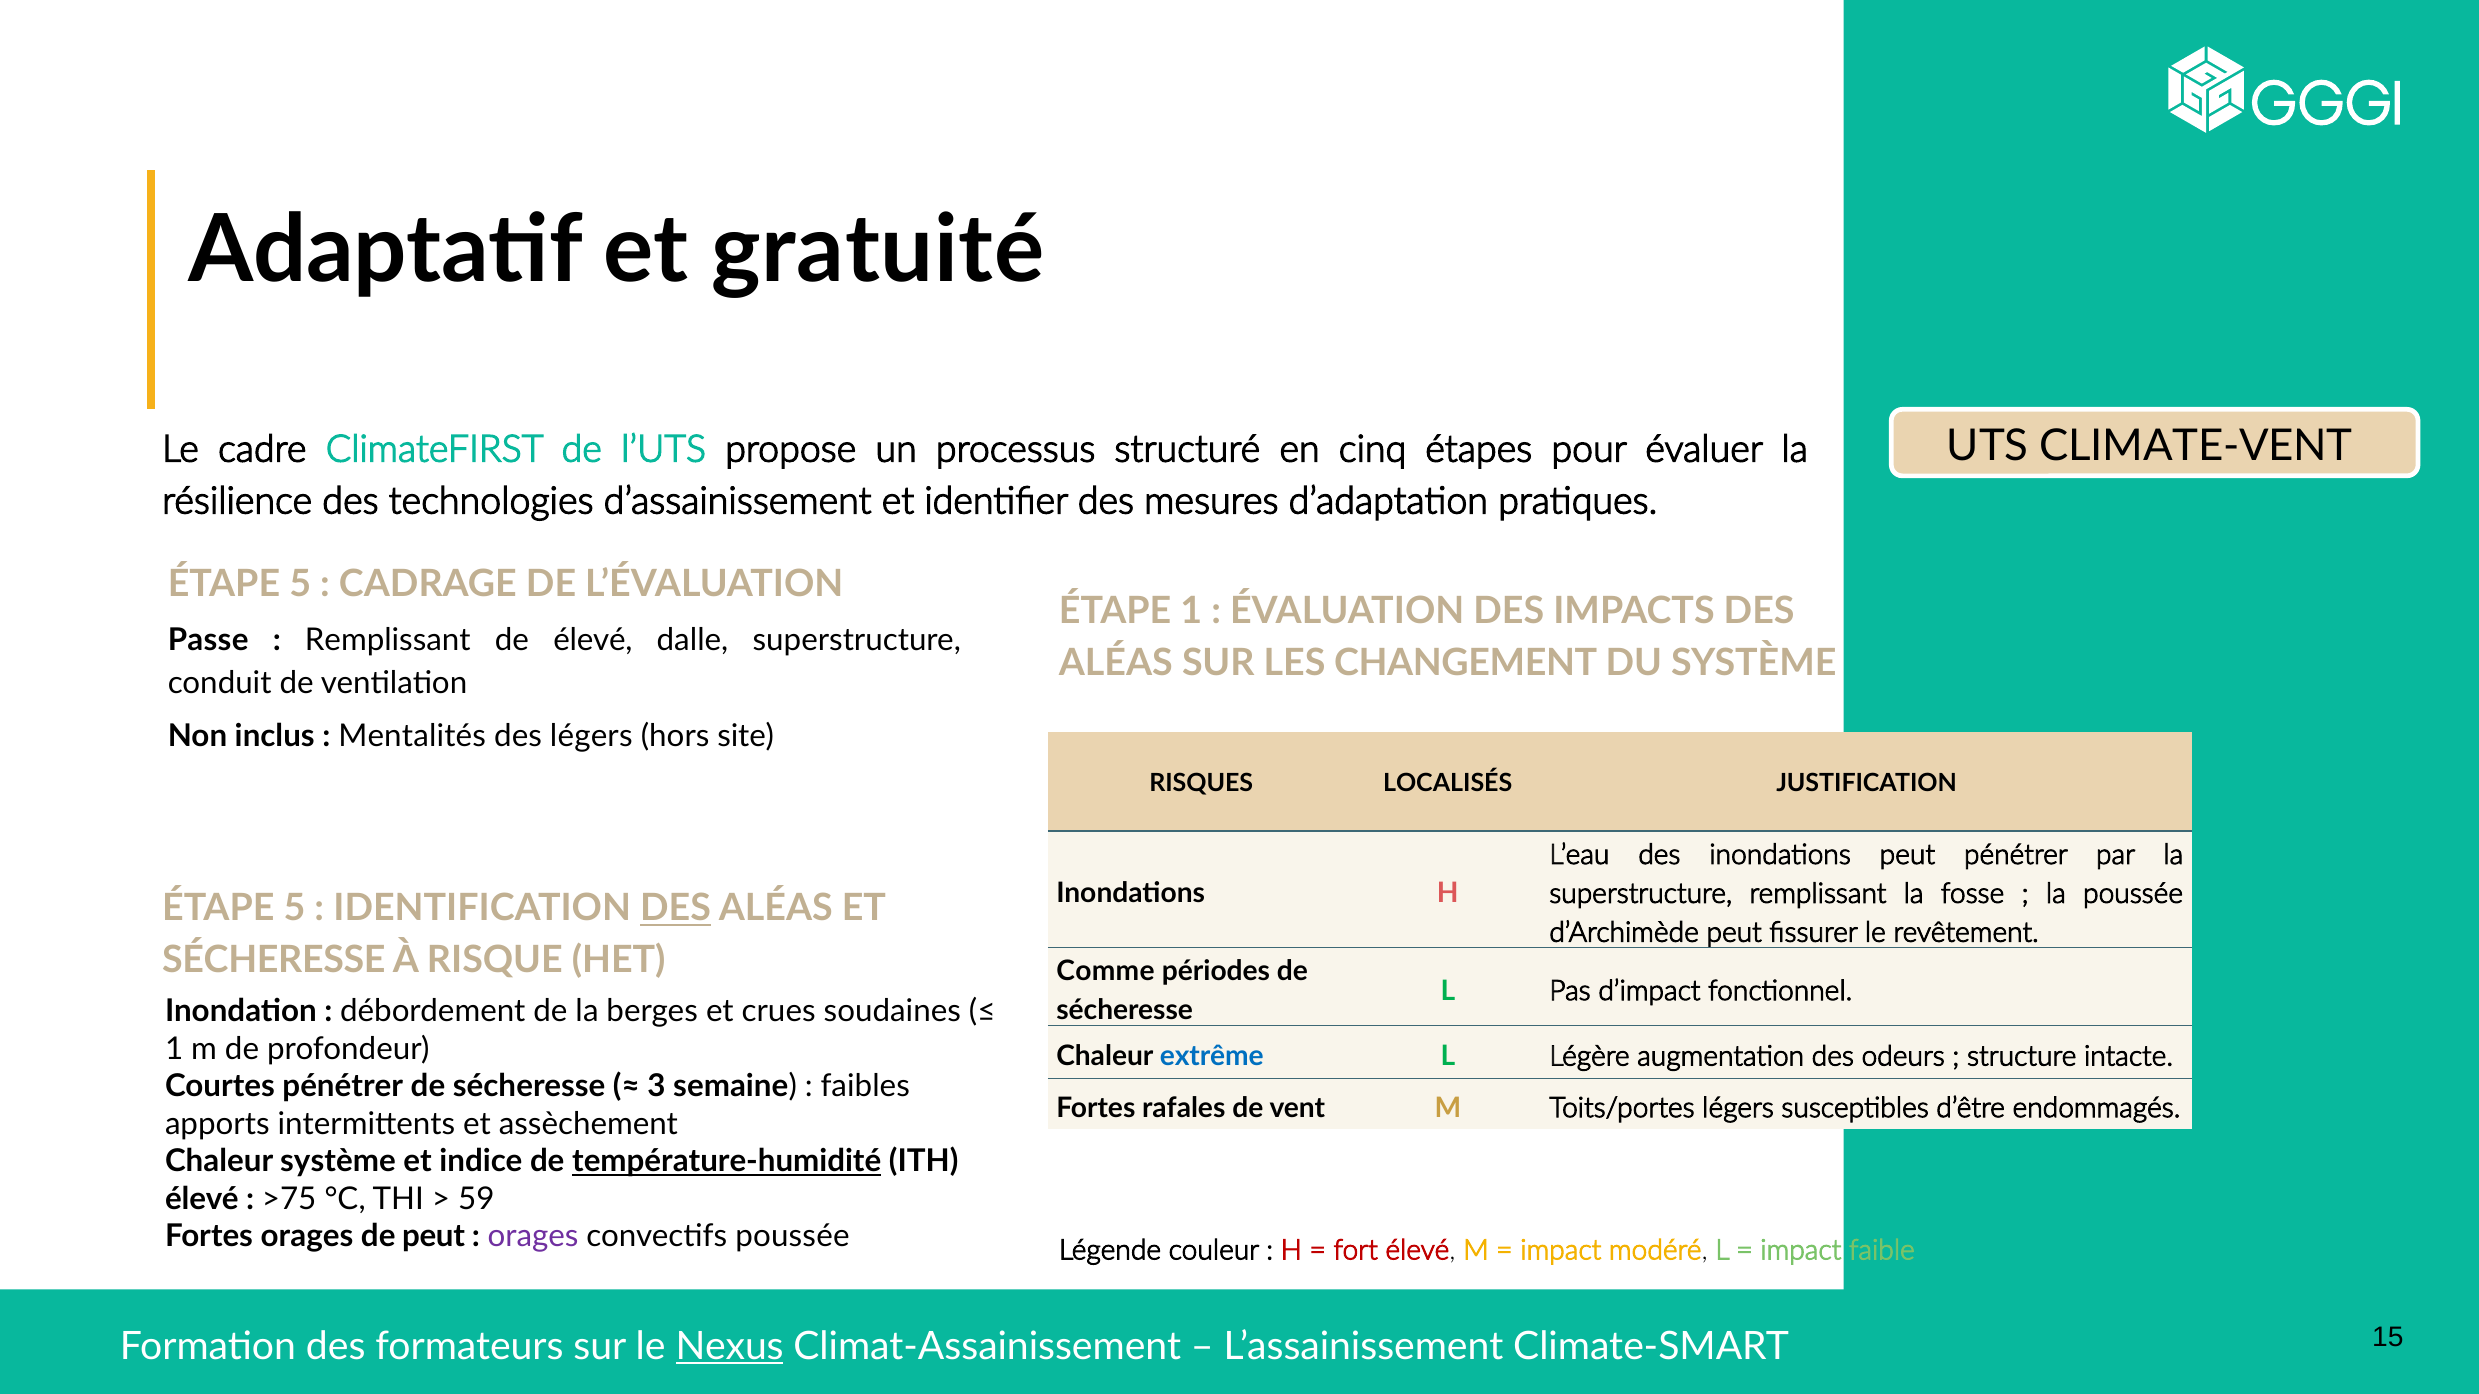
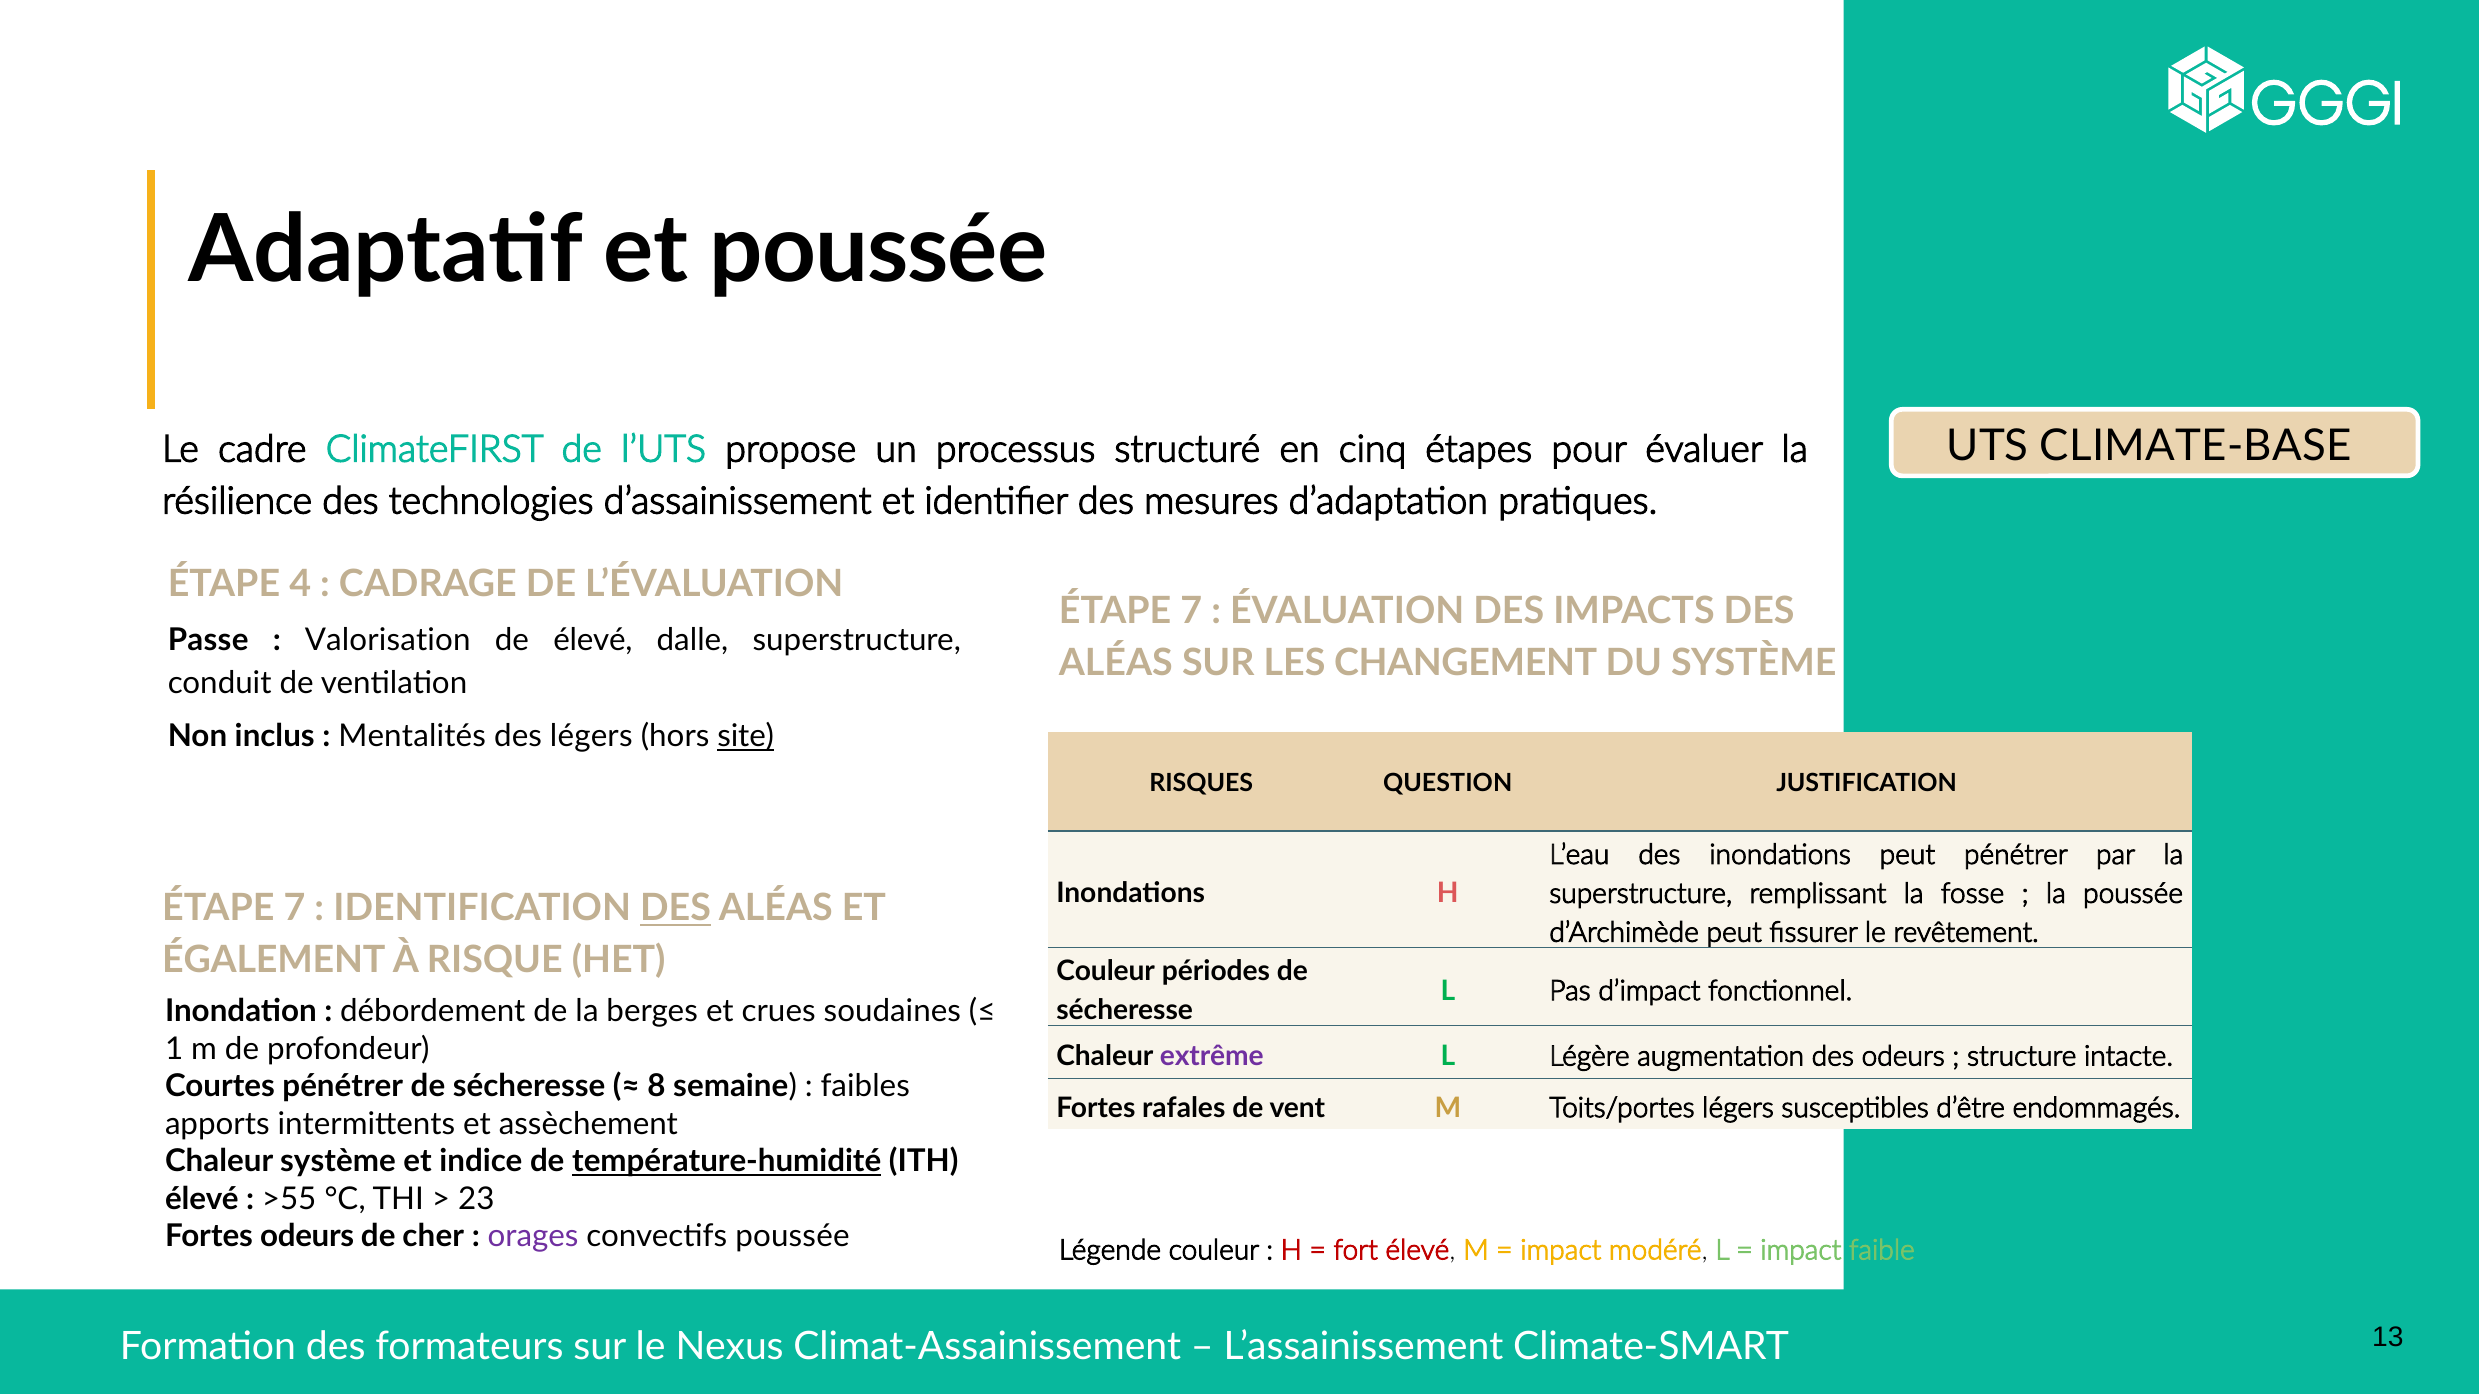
et gratuité: gratuité -> poussée
CLIMATE-VENT: CLIMATE-VENT -> CLIMATE-BASE
5 at (300, 585): 5 -> 4
1 at (1191, 612): 1 -> 7
Remplissant at (388, 641): Remplissant -> Valorisation
site underline: none -> present
LOCALISÉS: LOCALISÉS -> QUESTION
5 at (295, 909): 5 -> 7
SÉCHERESSE at (274, 961): SÉCHERESSE -> ÉGALEMENT
Comme at (1105, 972): Comme -> Couleur
extrême colour: blue -> purple
3: 3 -> 8
>75: >75 -> >55
59: 59 -> 23
Fortes orages: orages -> odeurs
de peut: peut -> cher
Nexus underline: present -> none
15: 15 -> 13
